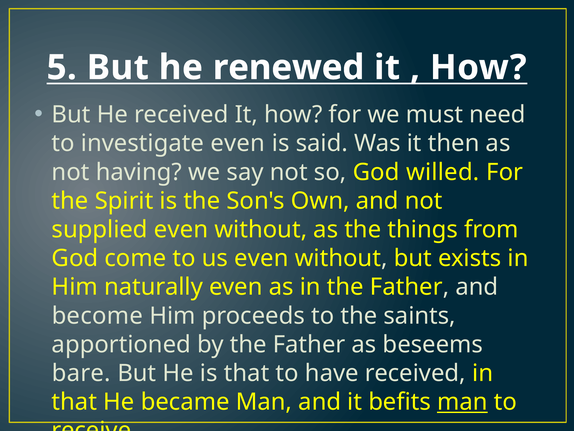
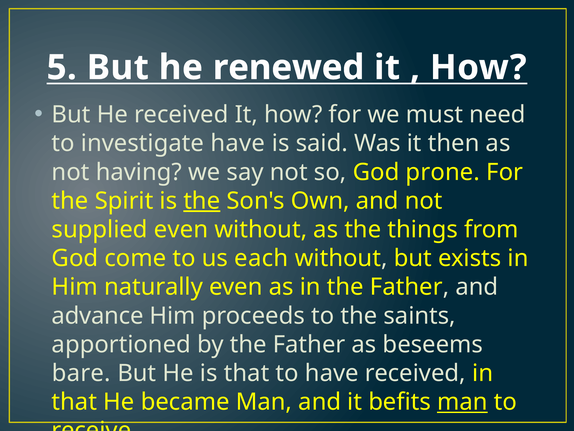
investigate even: even -> have
willed: willed -> prone
the at (202, 201) underline: none -> present
us even: even -> each
become: become -> advance
